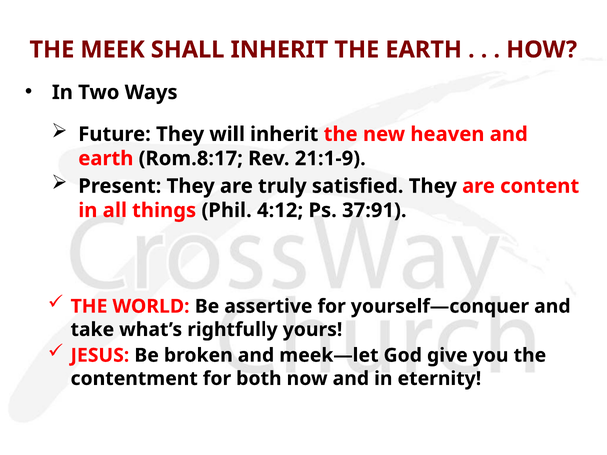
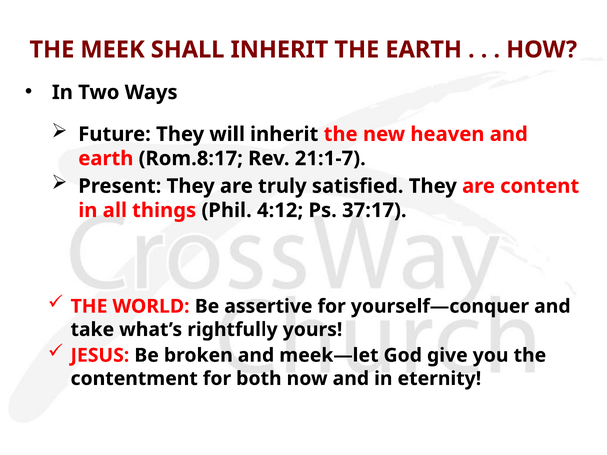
21:1-9: 21:1-9 -> 21:1-7
37:91: 37:91 -> 37:17
